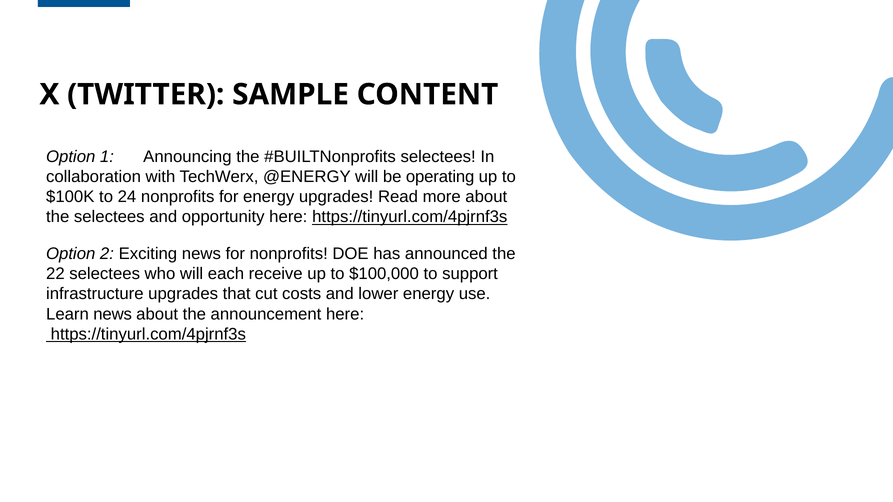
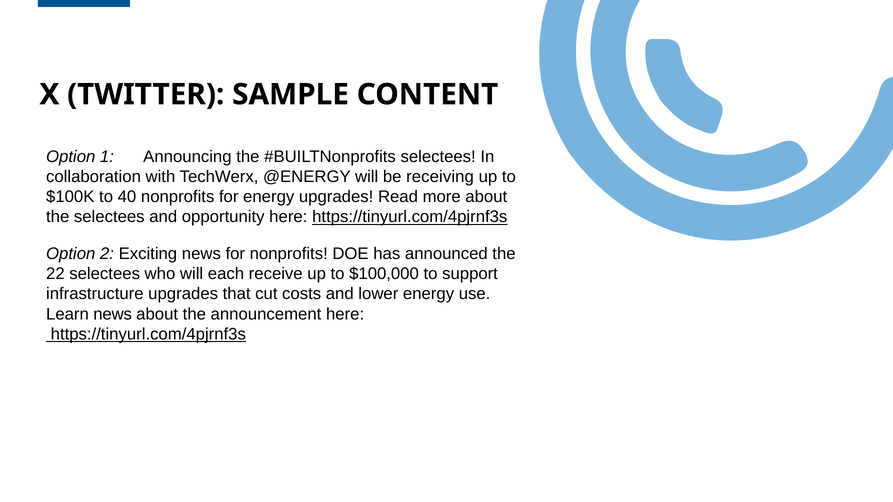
operating: operating -> receiving
24: 24 -> 40
